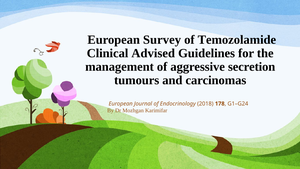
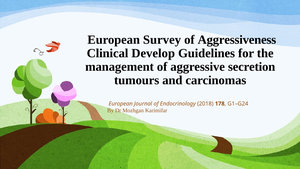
Temozolamide: Temozolamide -> Aggressiveness
Advised: Advised -> Develop
